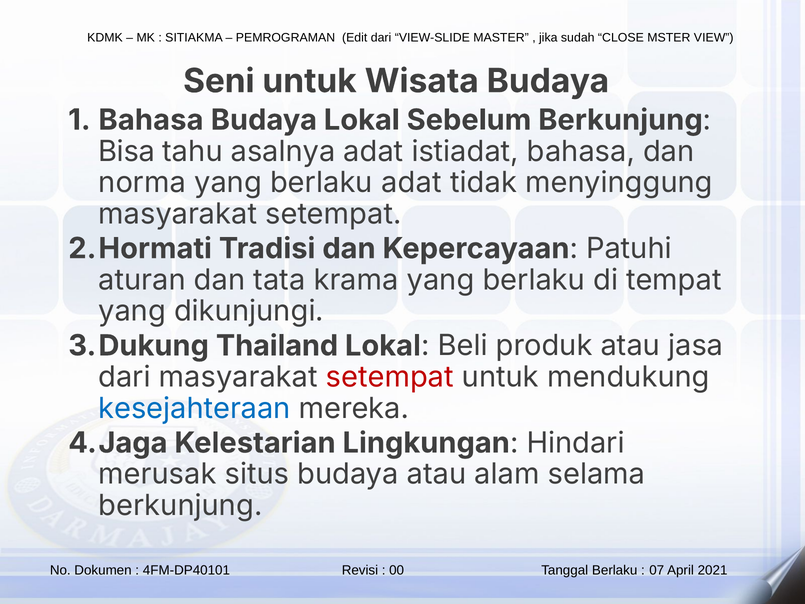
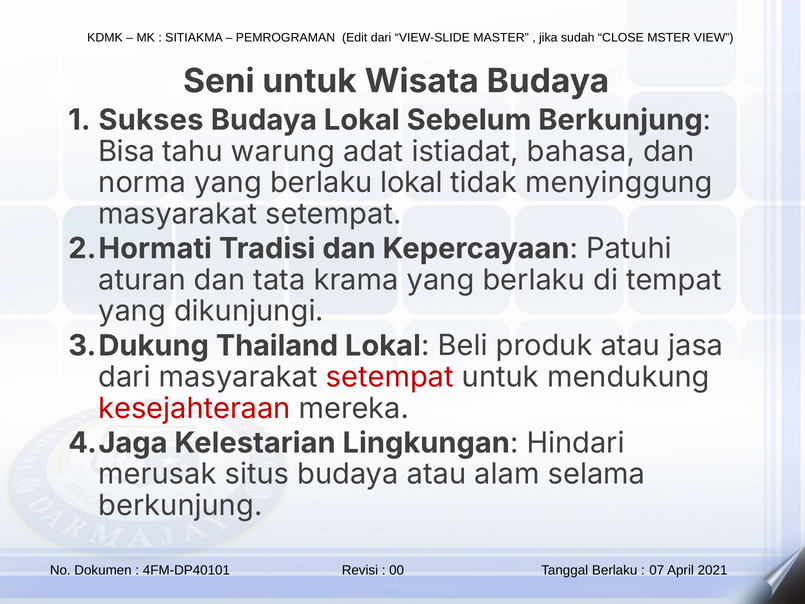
Bahasa at (151, 120): Bahasa -> Sukses
asalnya: asalnya -> warung
berlaku adat: adat -> lokal
kesejahteraan colour: blue -> red
